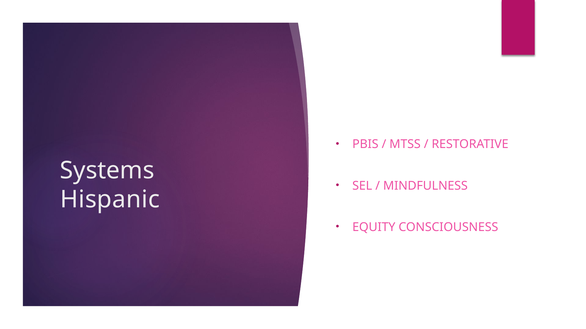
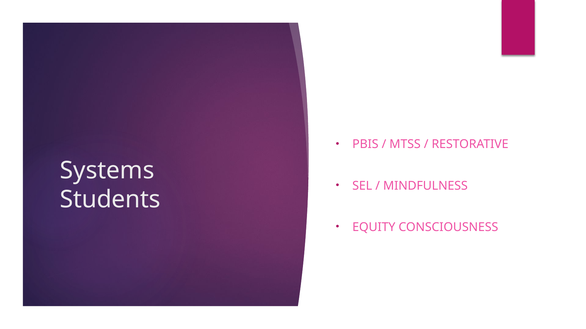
Hispanic: Hispanic -> Students
